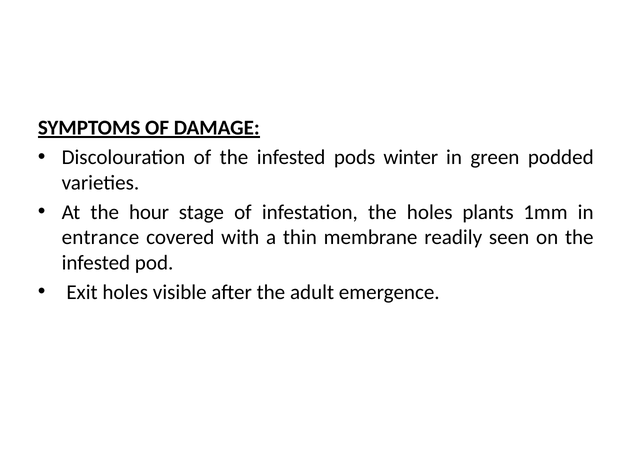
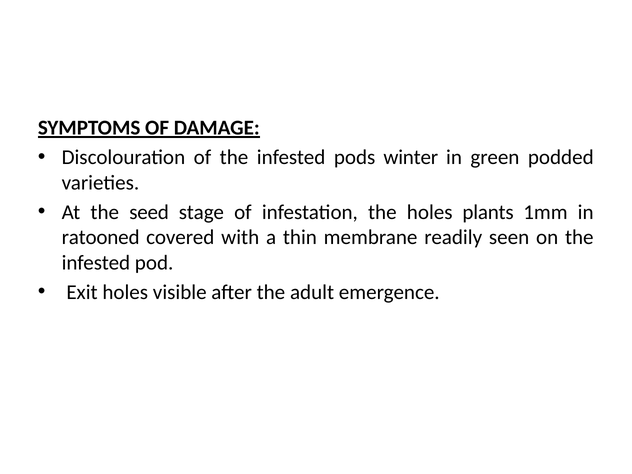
hour: hour -> seed
entrance: entrance -> ratooned
